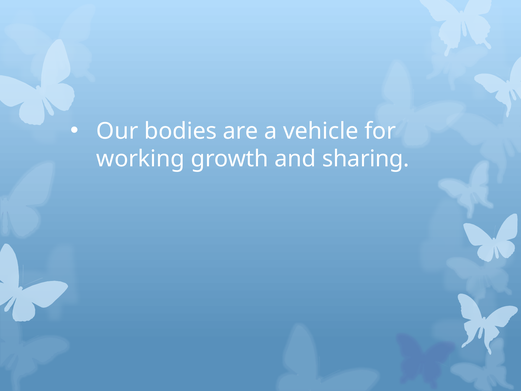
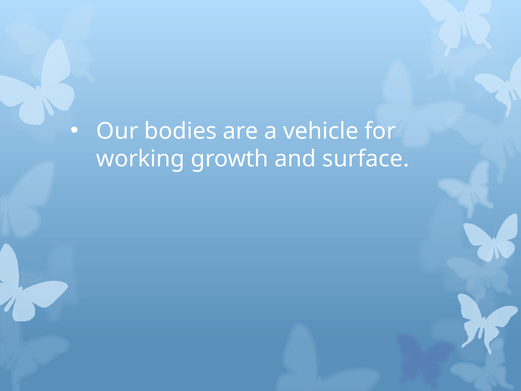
sharing: sharing -> surface
